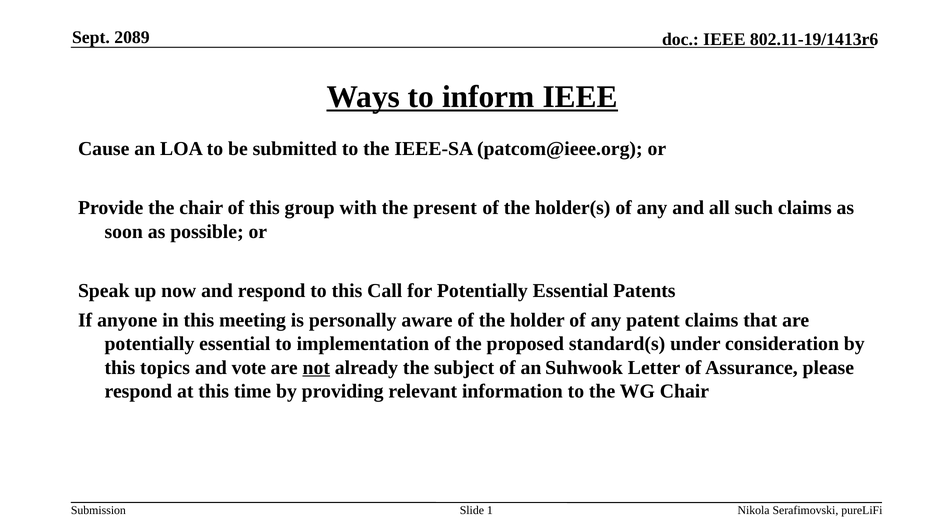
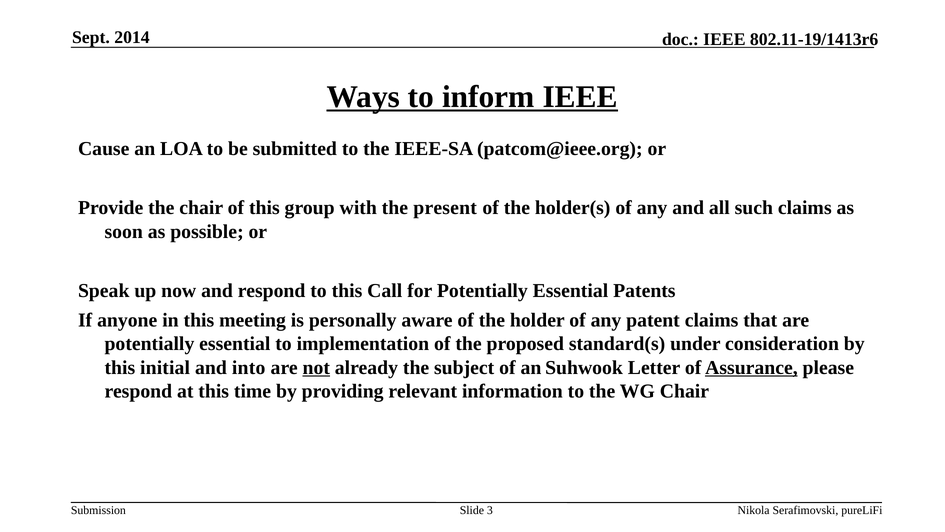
2089: 2089 -> 2014
topics: topics -> initial
vote: vote -> into
Assurance underline: none -> present
1: 1 -> 3
